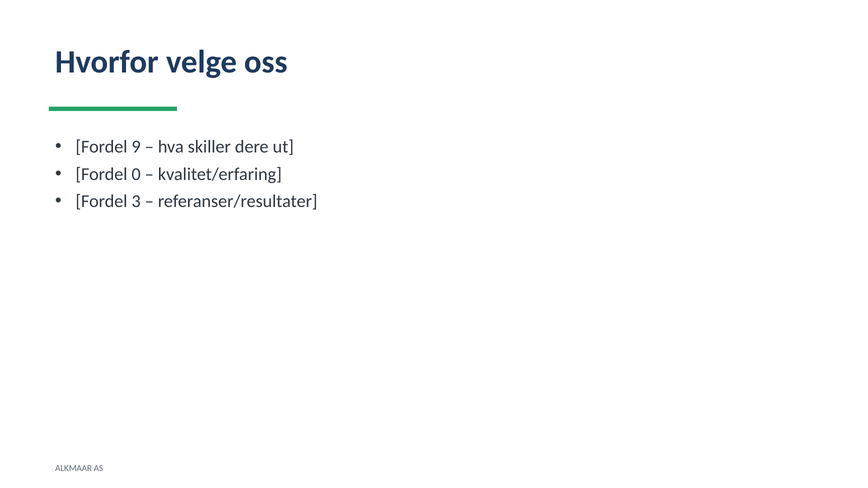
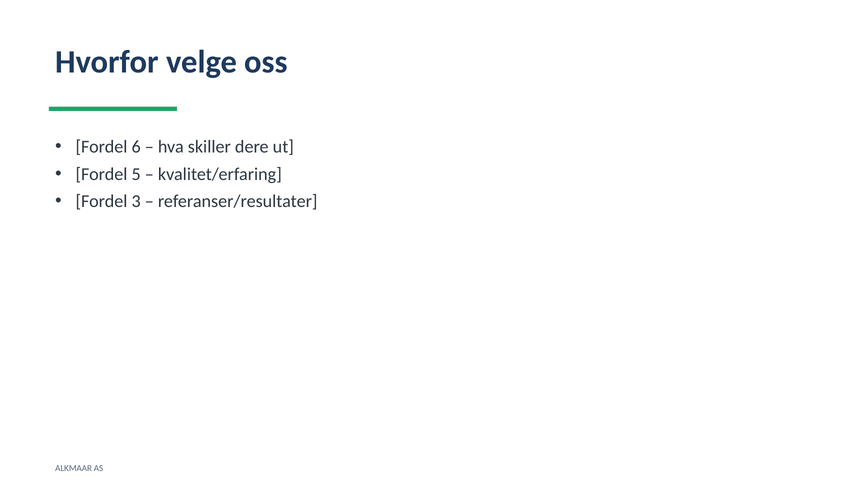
9: 9 -> 6
0: 0 -> 5
